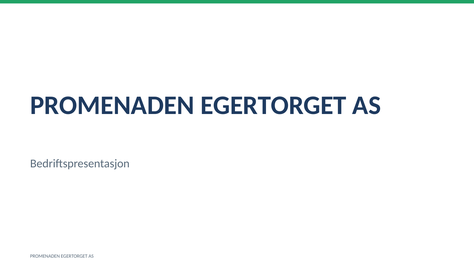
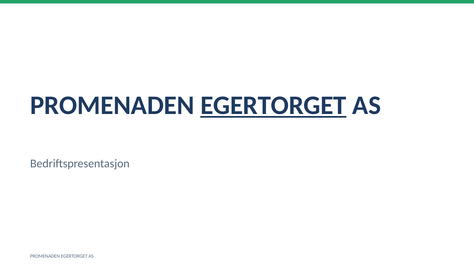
EGERTORGET at (273, 105) underline: none -> present
